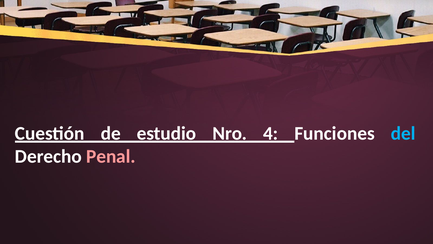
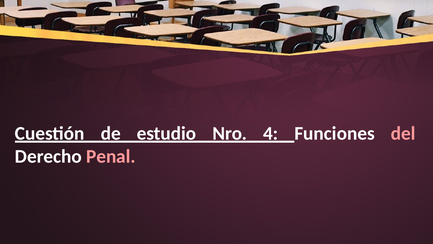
del colour: light blue -> pink
